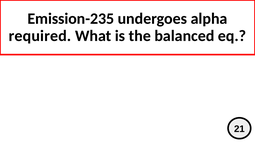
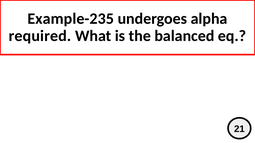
Emission-235: Emission-235 -> Example-235
